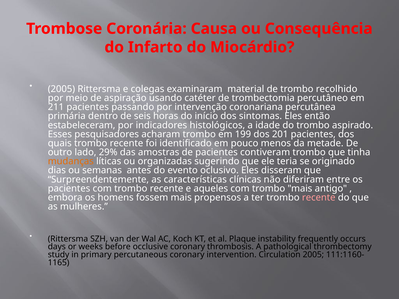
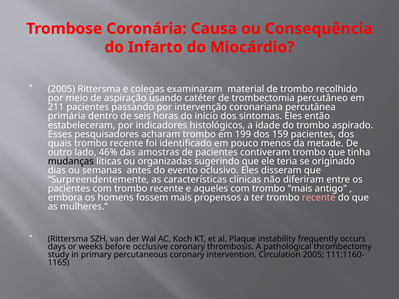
201: 201 -> 159
29%: 29% -> 46%
mudanças colour: orange -> black
